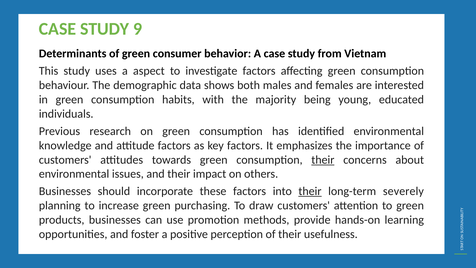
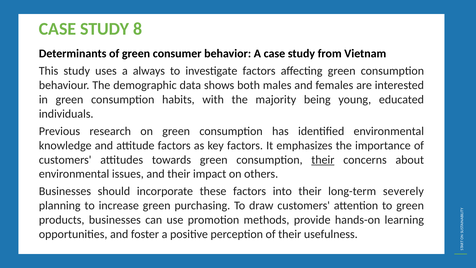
9: 9 -> 8
aspect: aspect -> always
their at (310, 191) underline: present -> none
